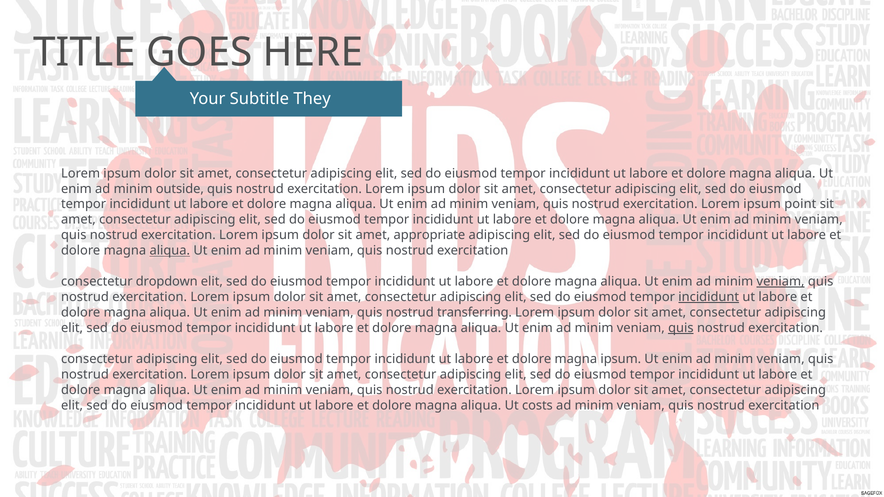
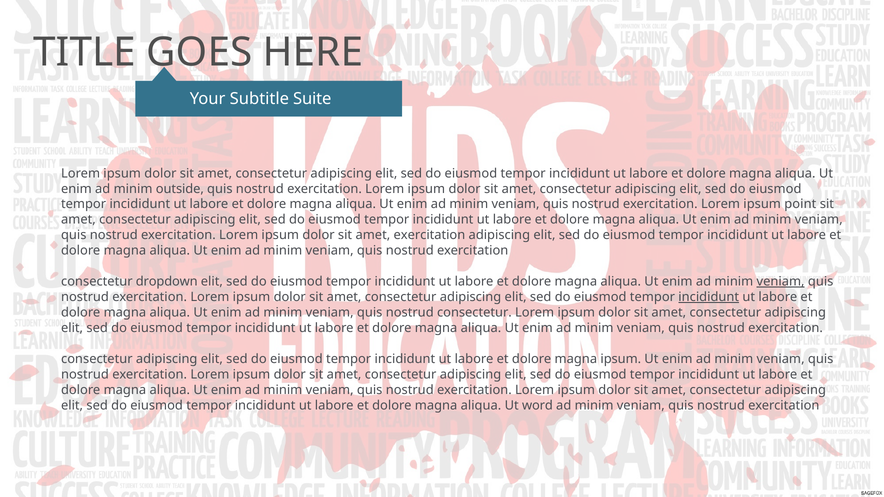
They: They -> Suite
amet appropriate: appropriate -> exercitation
aliqua at (170, 251) underline: present -> none
nostrud transferring: transferring -> consectetur
quis at (681, 328) underline: present -> none
costs: costs -> word
